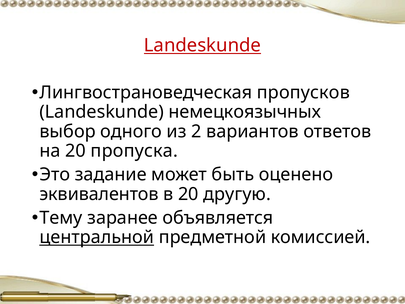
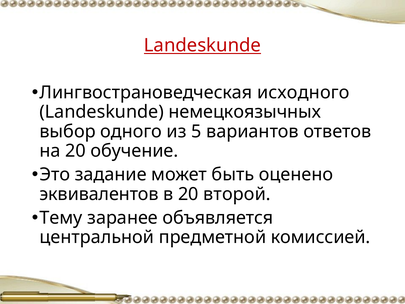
пропусков: пропусков -> исходного
2: 2 -> 5
пропуска: пропуска -> обучение
другую: другую -> второй
центральной underline: present -> none
